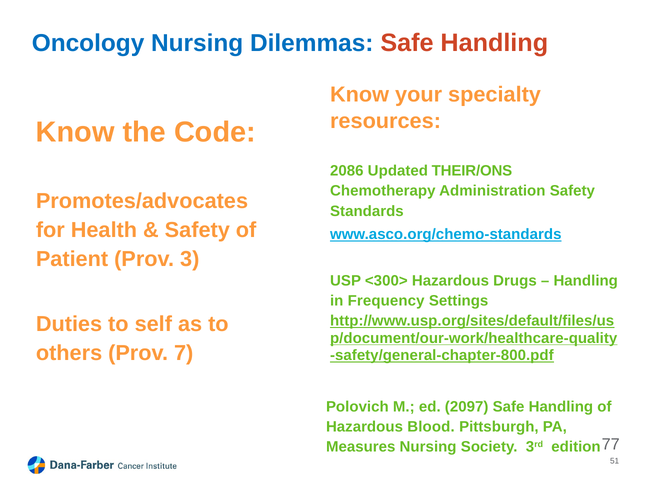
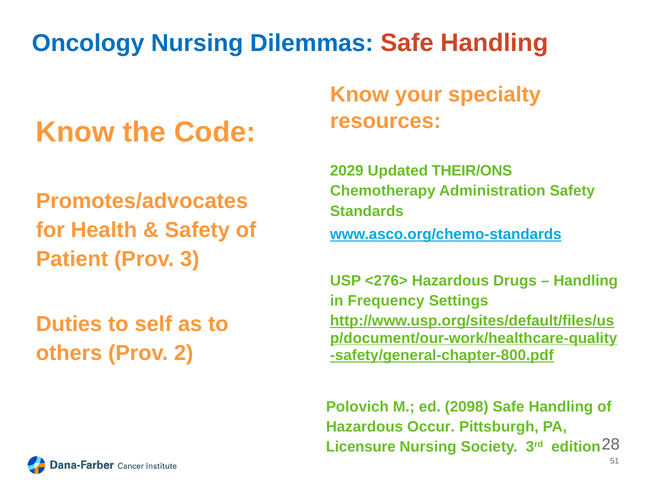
2086: 2086 -> 2029
<300>: <300> -> <276>
7: 7 -> 2
2097: 2097 -> 2098
Blood: Blood -> Occur
Measures: Measures -> Licensure
77: 77 -> 28
